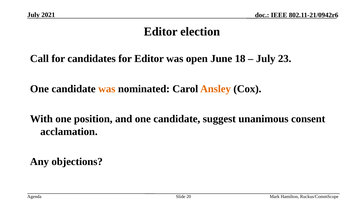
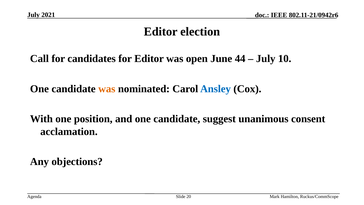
18: 18 -> 44
23: 23 -> 10
Ansley colour: orange -> blue
